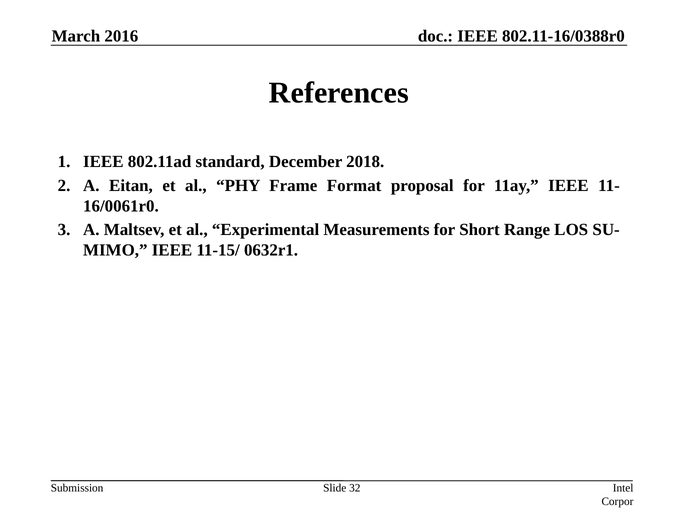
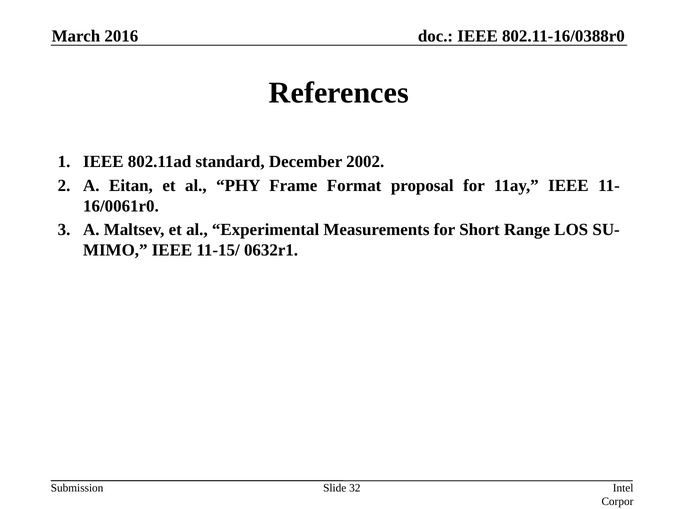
2018: 2018 -> 2002
